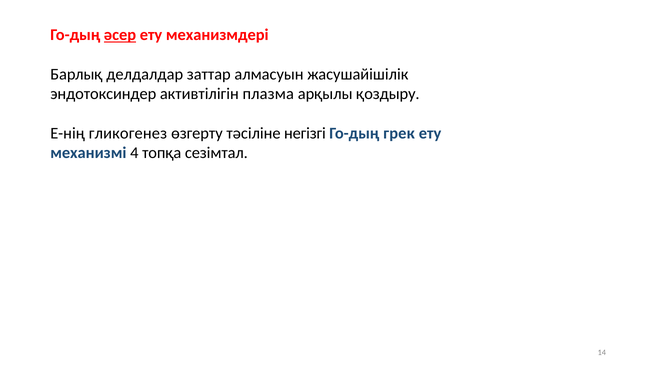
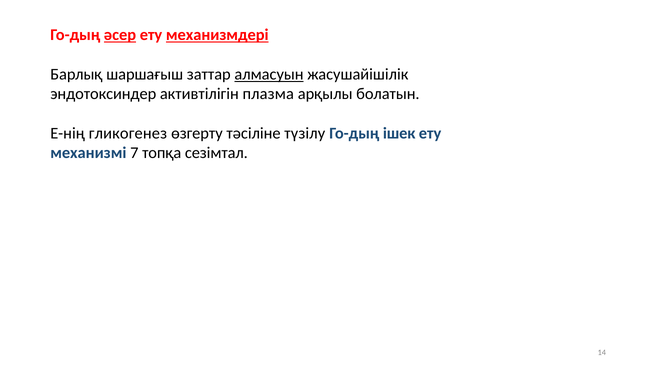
механизмдері underline: none -> present
делдалдар: делдалдар -> шаршағыш
алмасуын underline: none -> present
қоздыру: қоздыру -> болатын
негізгі: негізгі -> түзілу
грек: грек -> ішек
4: 4 -> 7
